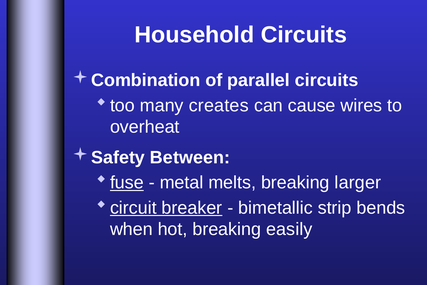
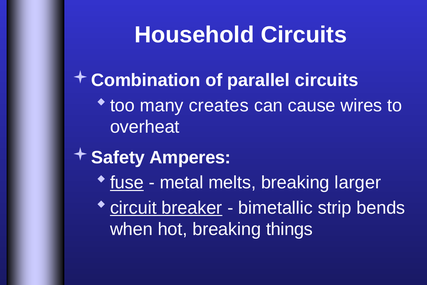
Between: Between -> Amperes
easily: easily -> things
